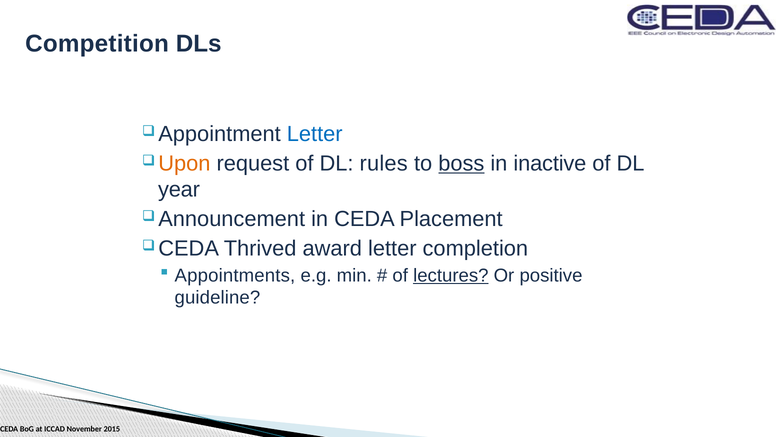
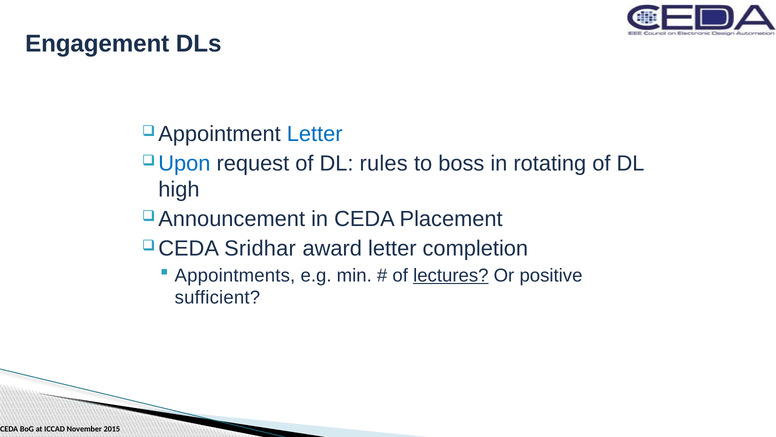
Competition: Competition -> Engagement
Upon colour: orange -> blue
boss underline: present -> none
inactive: inactive -> rotating
year: year -> high
Thrived: Thrived -> Sridhar
guideline: guideline -> sufficient
